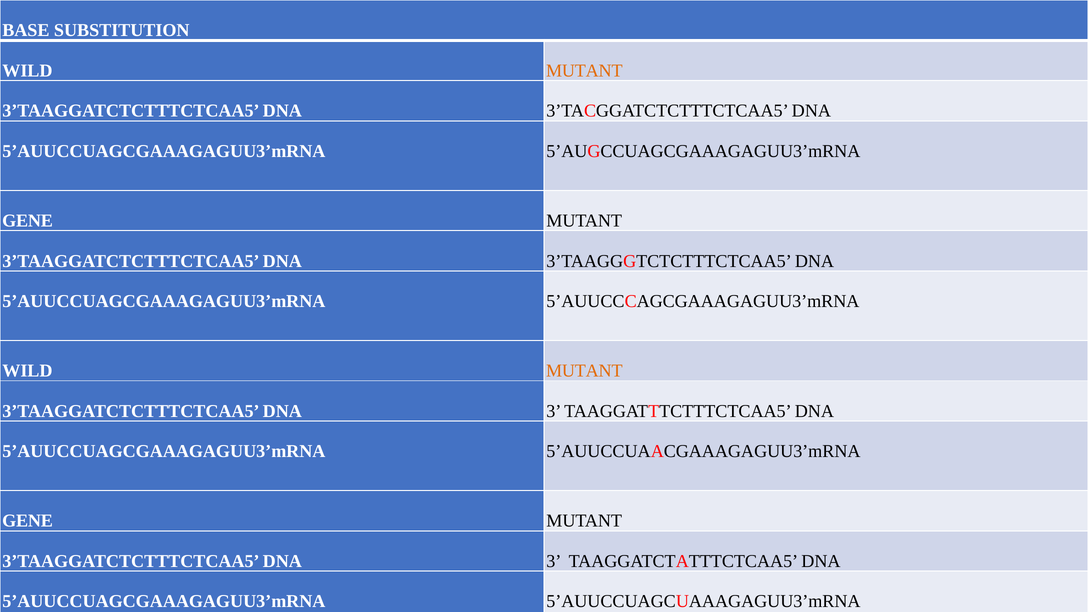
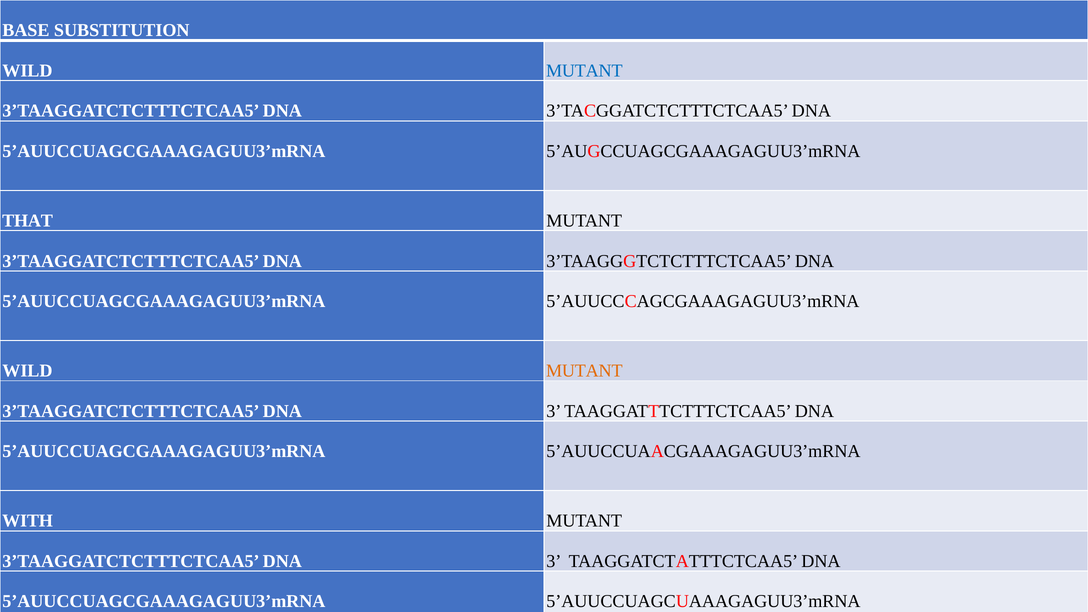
MUTANT at (584, 71) colour: orange -> blue
GENE at (28, 221): GENE -> THAT
GENE at (28, 521): GENE -> WITH
